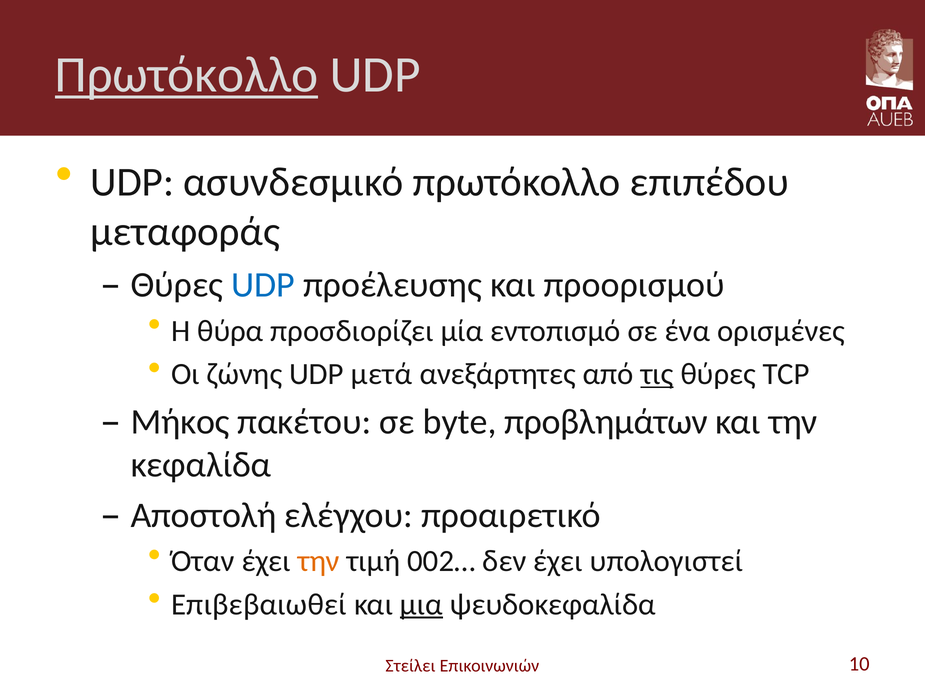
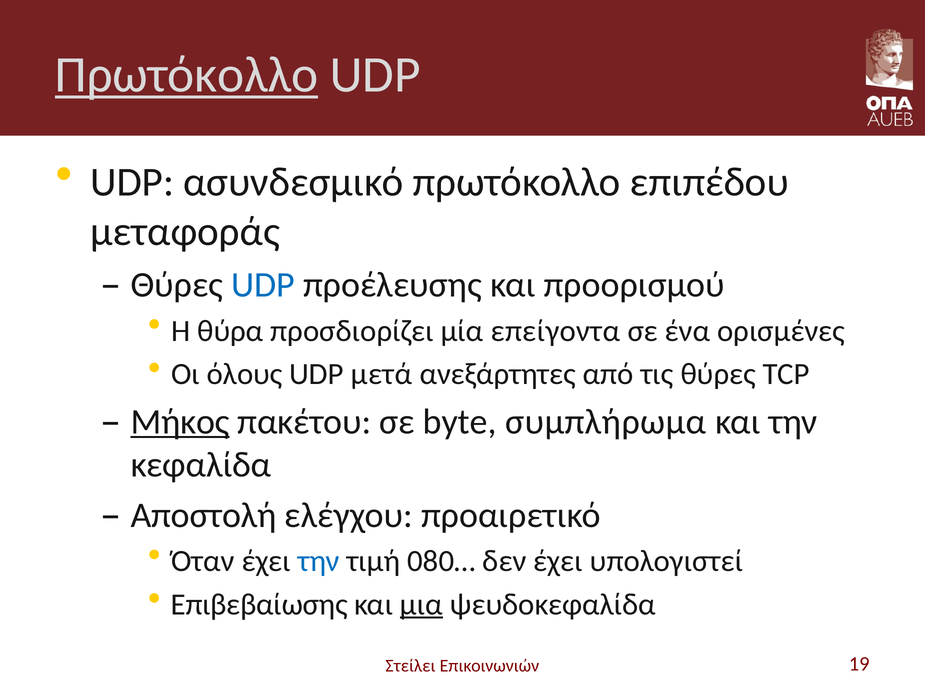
εντοπισμό: εντοπισμό -> επείγοντα
ζώνης: ζώνης -> όλους
τις underline: present -> none
Μήκος underline: none -> present
προβλημάτων: προβλημάτων -> συμπλήρωμα
την at (319, 561) colour: orange -> blue
002…: 002… -> 080…
Επιβεβαιωθεί: Επιβεβαιωθεί -> Επιβεβαίωσης
10: 10 -> 19
